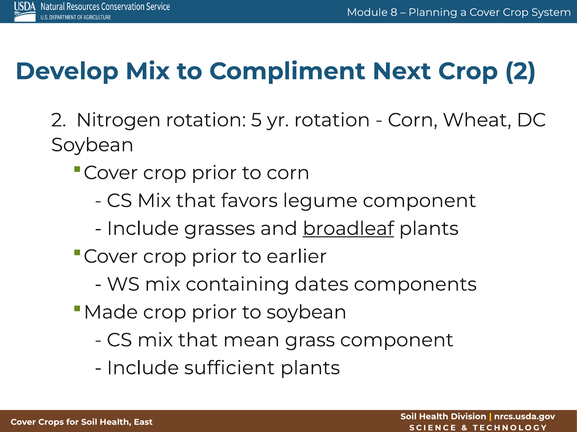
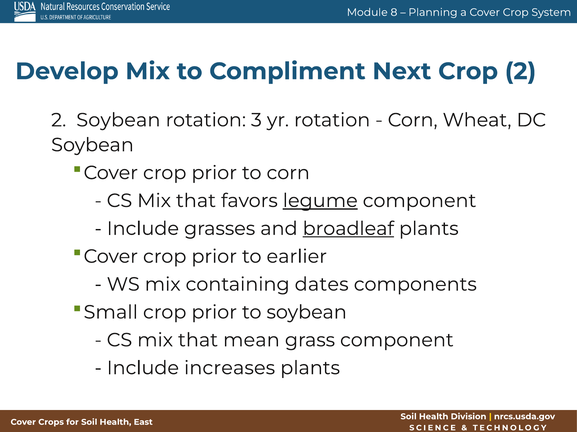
2 Nitrogen: Nitrogen -> Soybean
5: 5 -> 3
legume underline: none -> present
Made: Made -> Small
sufficient: sufficient -> increases
